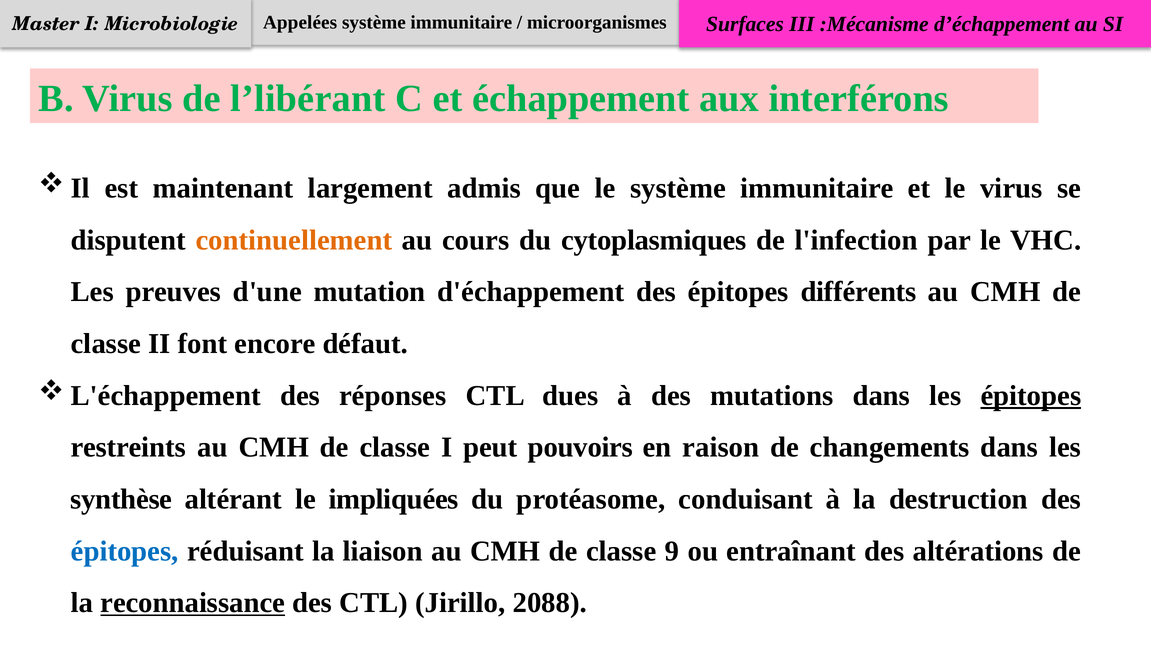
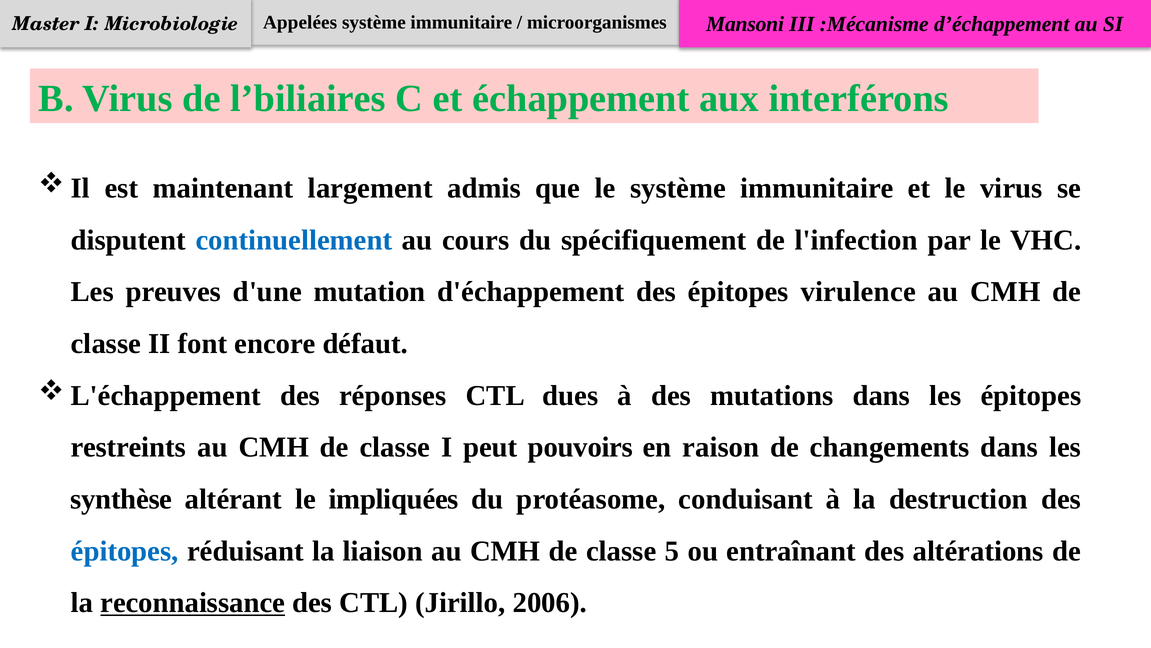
Surfaces: Surfaces -> Mansoni
l’libérant: l’libérant -> l’biliaires
continuellement colour: orange -> blue
cytoplasmiques: cytoplasmiques -> spécifiquement
différents: différents -> virulence
épitopes at (1031, 395) underline: present -> none
9: 9 -> 5
2088: 2088 -> 2006
